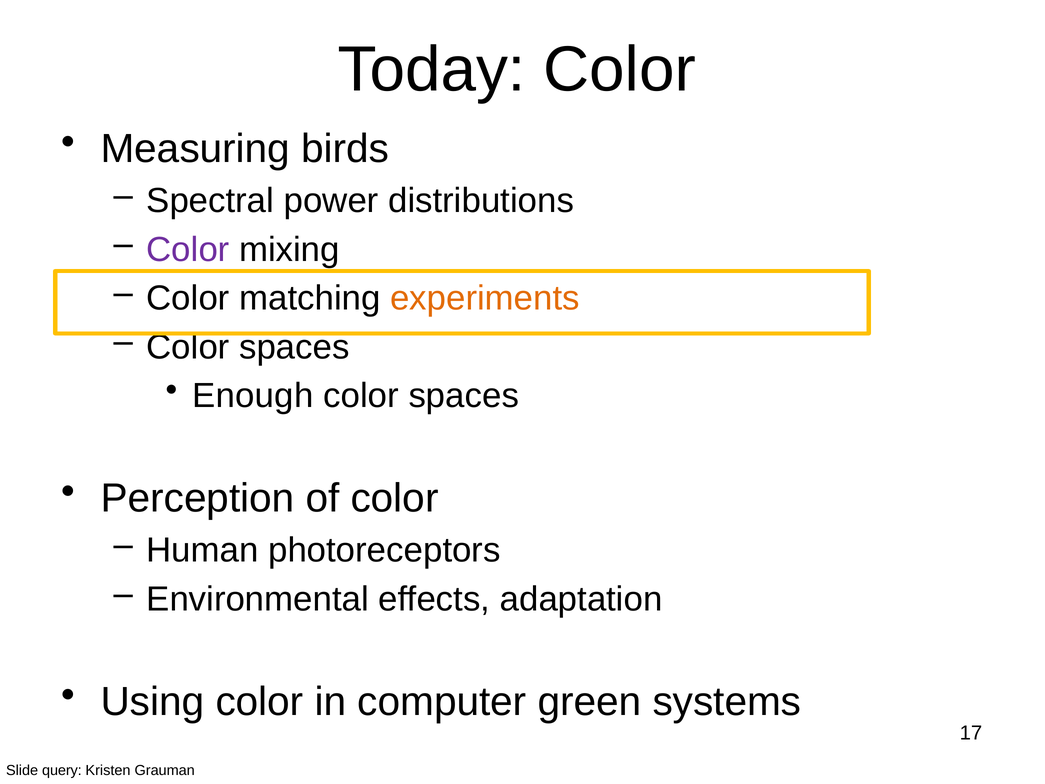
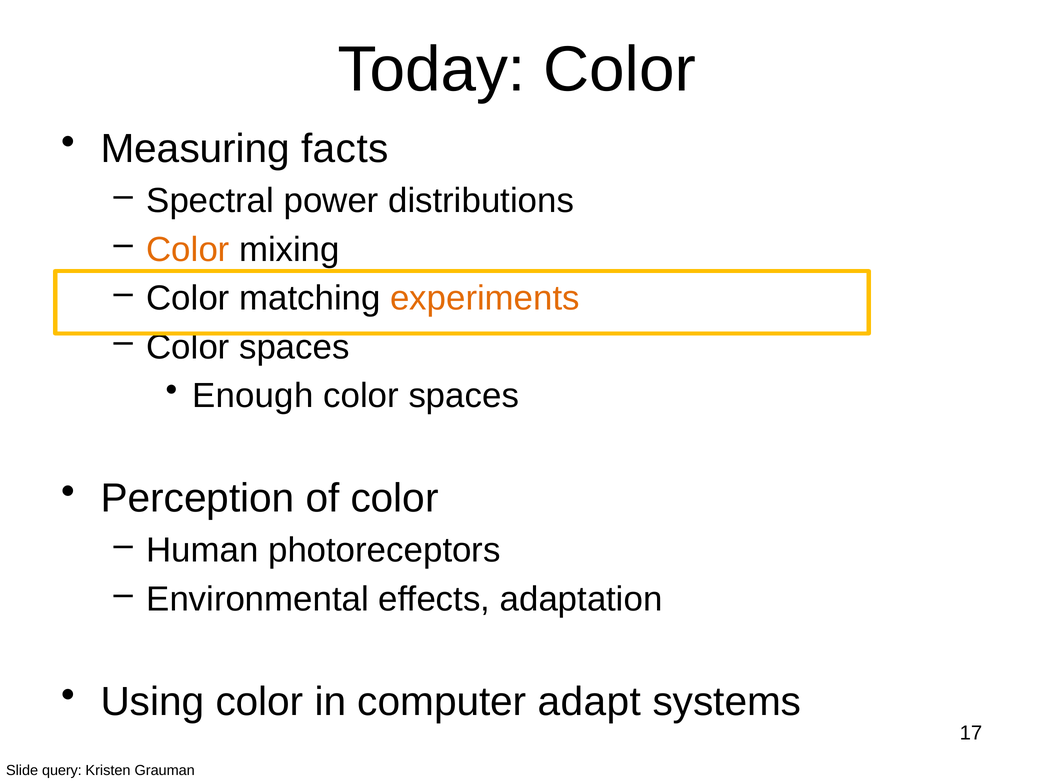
birds: birds -> facts
Color at (188, 250) colour: purple -> orange
green: green -> adapt
